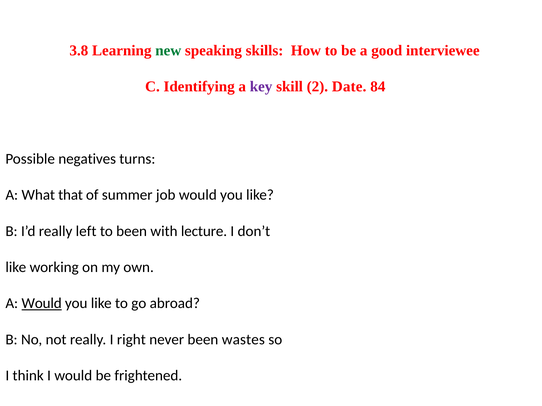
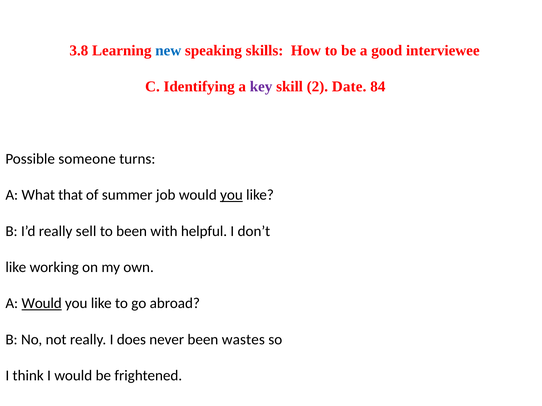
new colour: green -> blue
negatives: negatives -> someone
you at (231, 195) underline: none -> present
left: left -> sell
lecture: lecture -> helpful
right: right -> does
